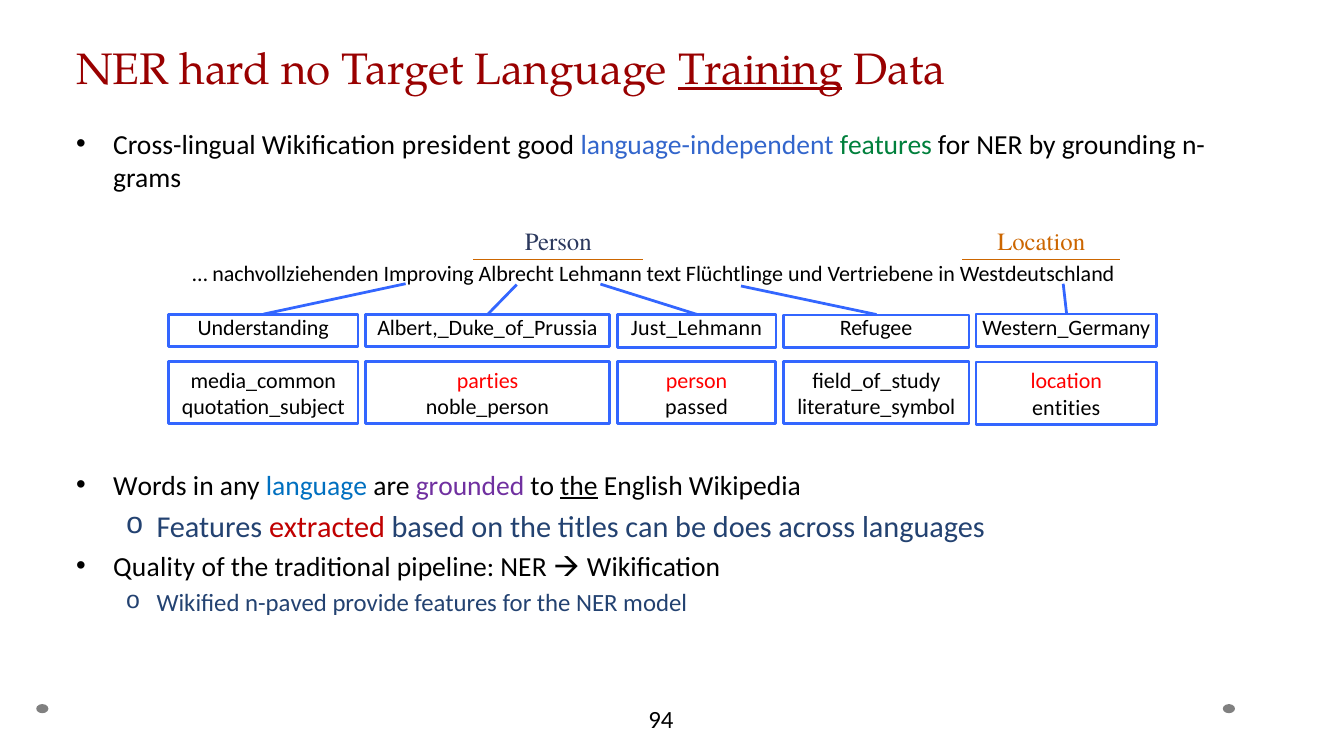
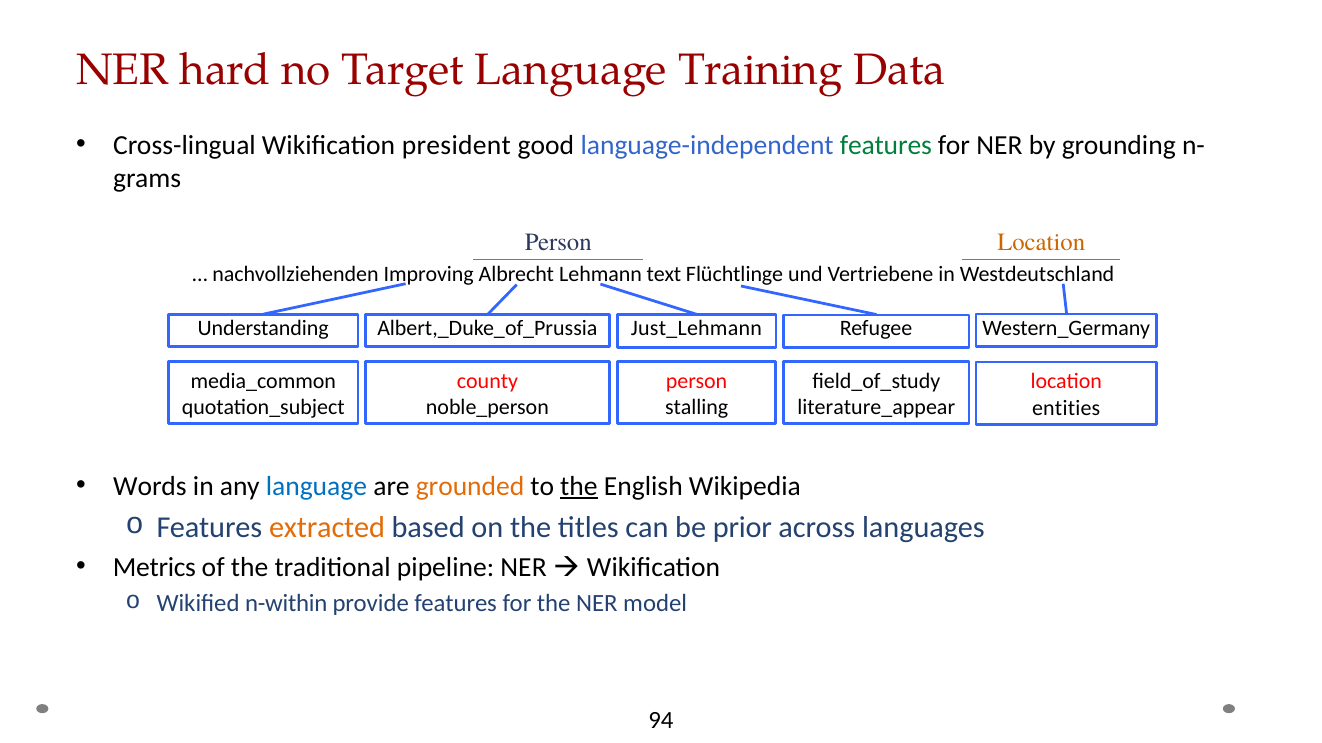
Training underline: present -> none
parties: parties -> county
passed: passed -> stalling
literature_symbol: literature_symbol -> literature_appear
grounded colour: purple -> orange
extracted colour: red -> orange
does: does -> prior
Quality: Quality -> Metrics
n-paved: n-paved -> n-within
